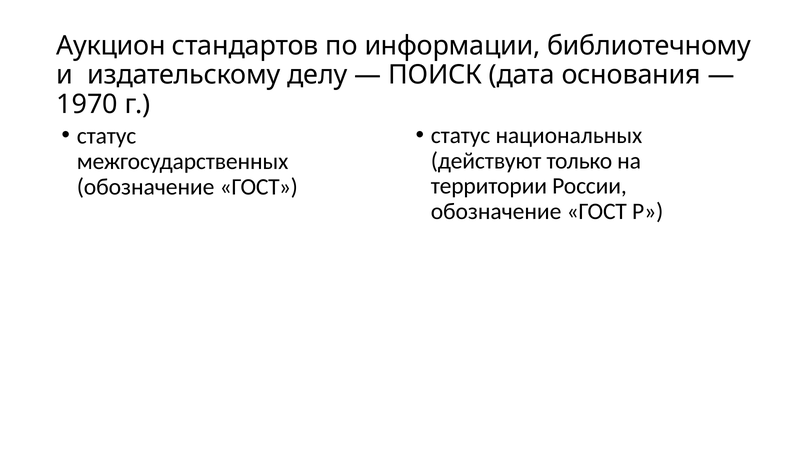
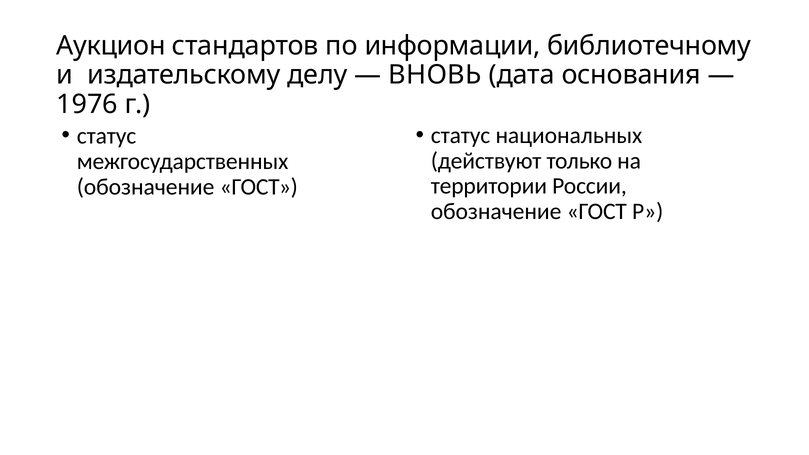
ПОИСК: ПОИСК -> ВНОВЬ
1970: 1970 -> 1976
